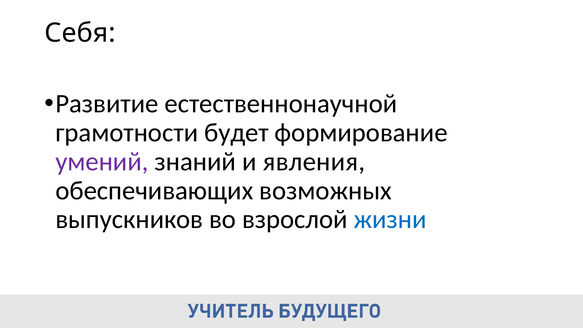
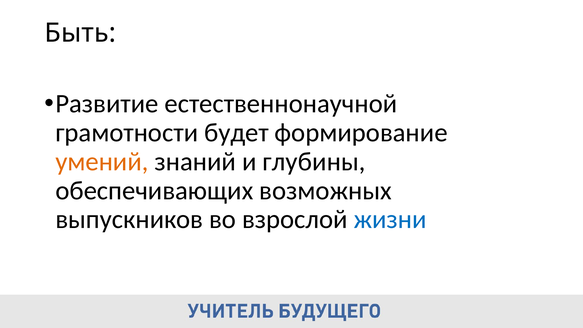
Себя: Себя -> Быть
умений colour: purple -> orange
явления: явления -> глубины
